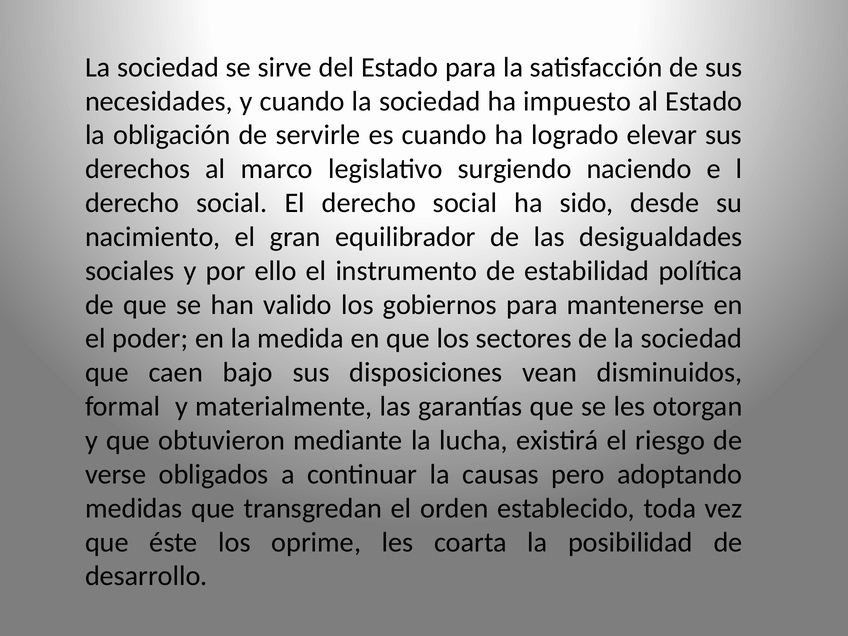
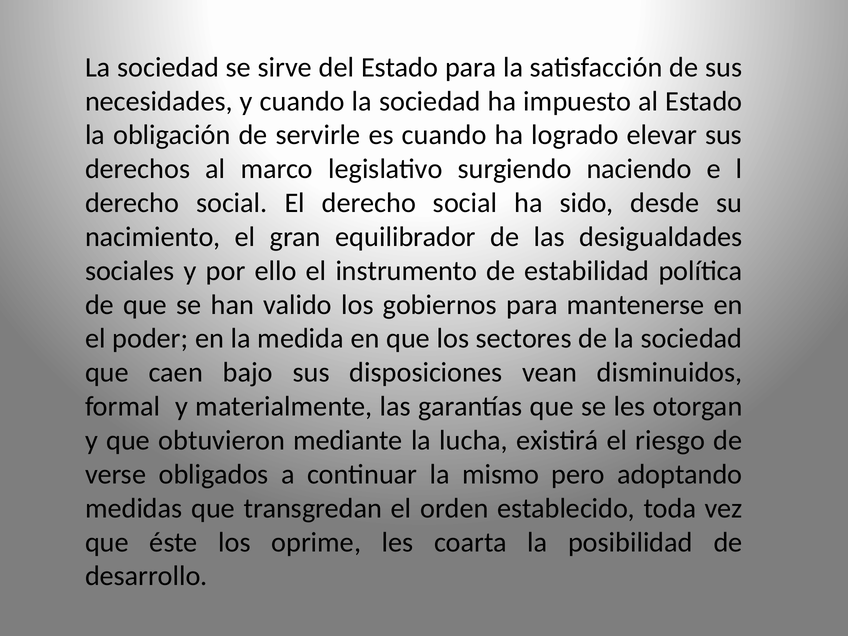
causas: causas -> mismo
